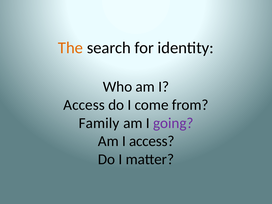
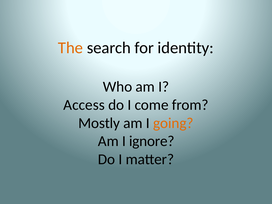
Family: Family -> Mostly
going colour: purple -> orange
access at (152, 141): access -> ignore
